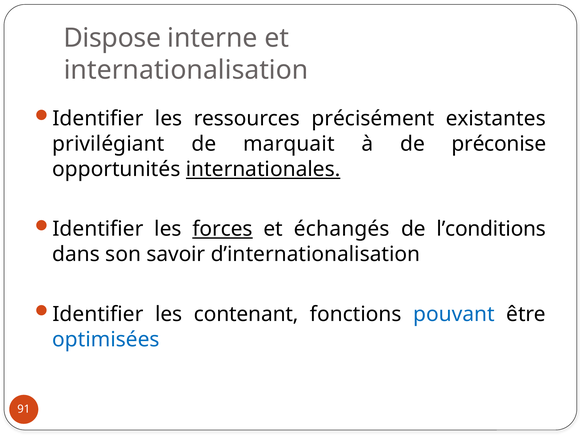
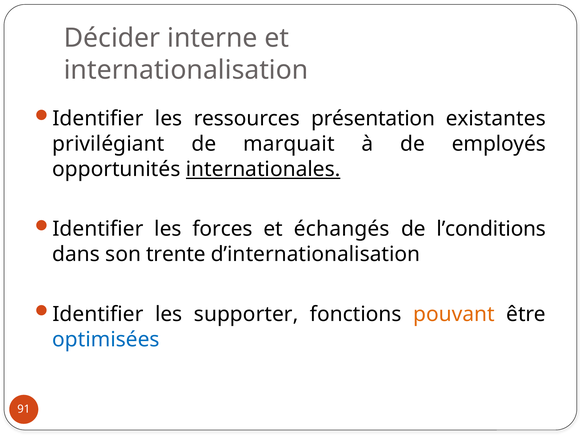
Dispose: Dispose -> Décider
précisément: précisément -> présentation
préconise: préconise -> employés
forces underline: present -> none
savoir: savoir -> trente
contenant: contenant -> supporter
pouvant colour: blue -> orange
